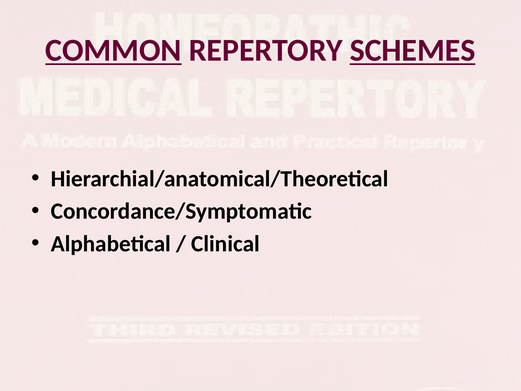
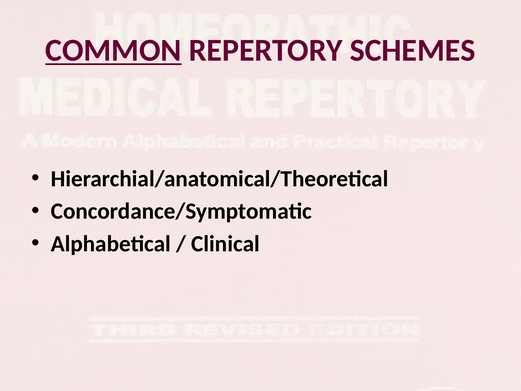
SCHEMES underline: present -> none
